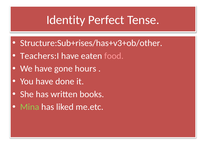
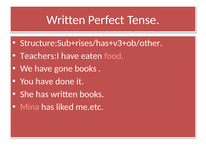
Identity at (66, 20): Identity -> Written
gone hours: hours -> books
Mina colour: light green -> pink
